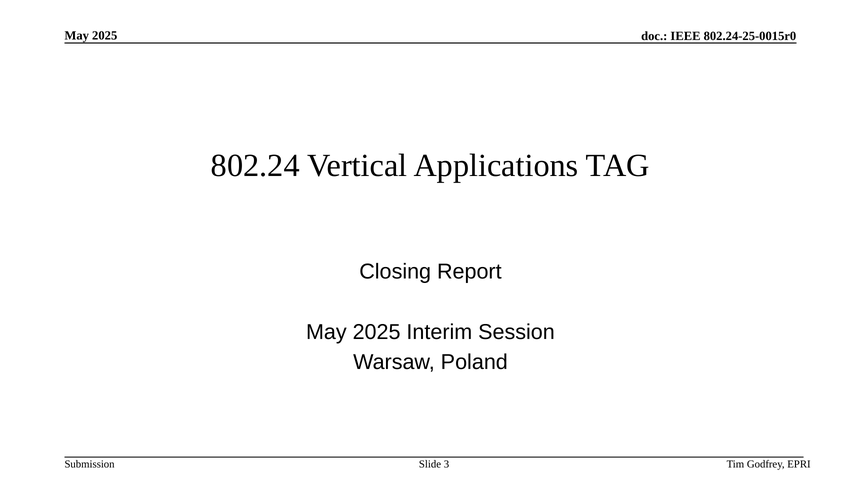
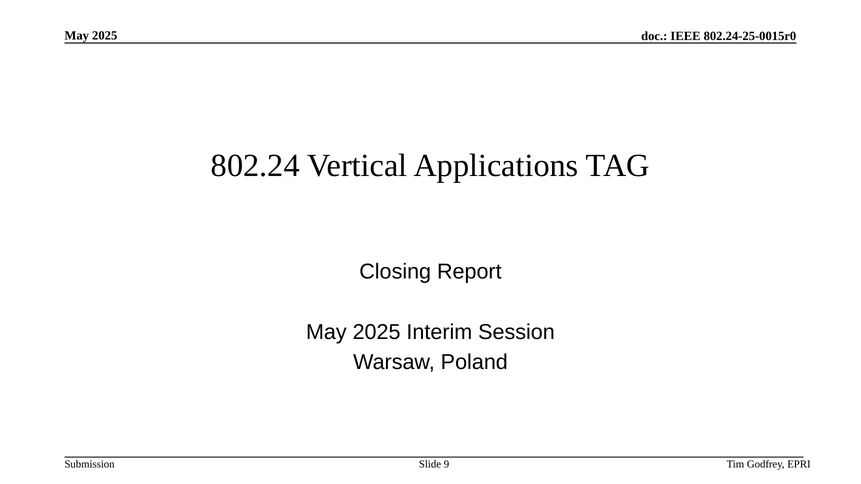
3: 3 -> 9
